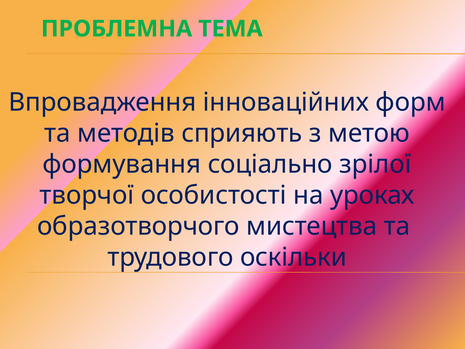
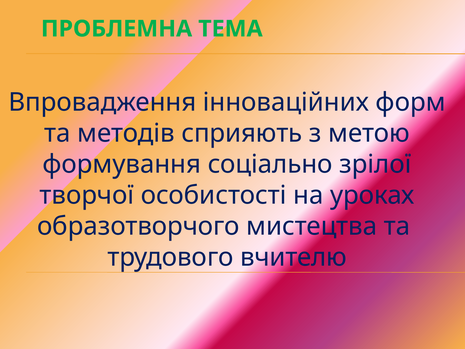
оскільки: оскільки -> вчителю
